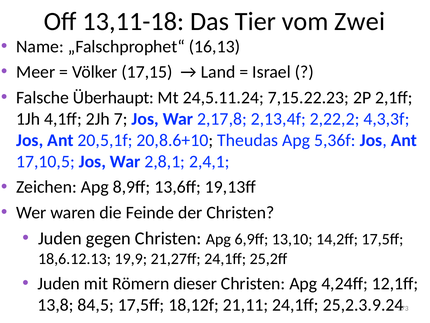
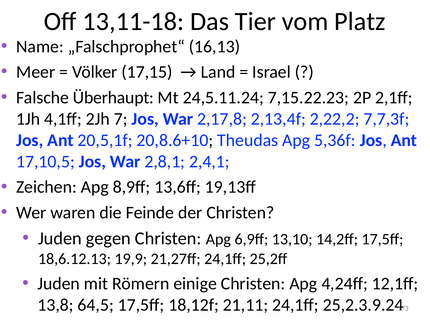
Zwei: Zwei -> Platz
4,3,3f: 4,3,3f -> 7,7,3f
dieser: dieser -> einige
84,5: 84,5 -> 64,5
